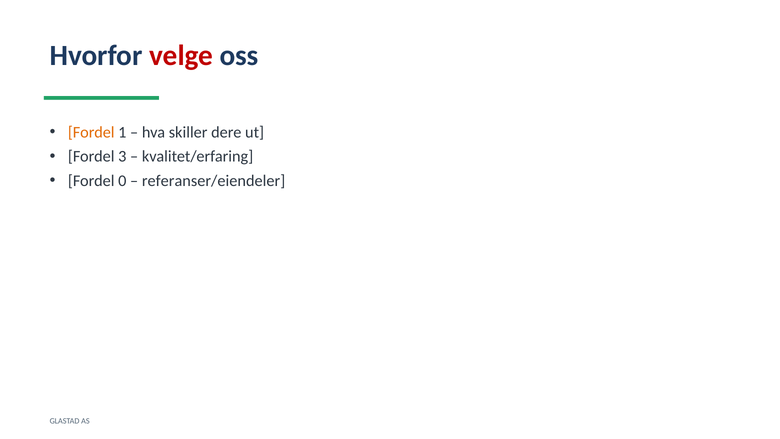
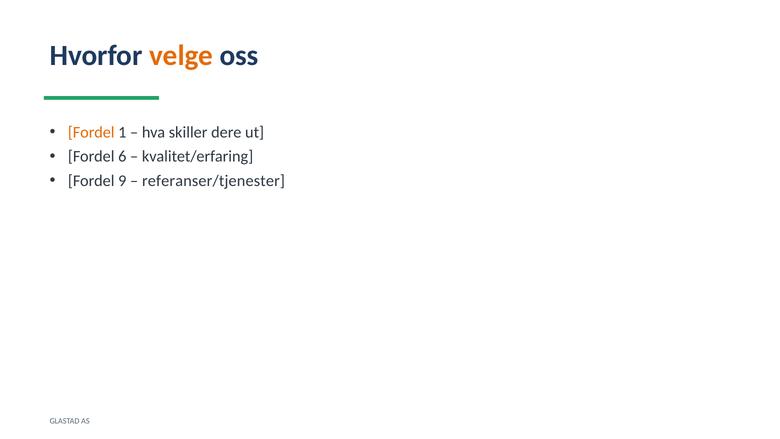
velge colour: red -> orange
3: 3 -> 6
0: 0 -> 9
referanser/eiendeler: referanser/eiendeler -> referanser/tjenester
